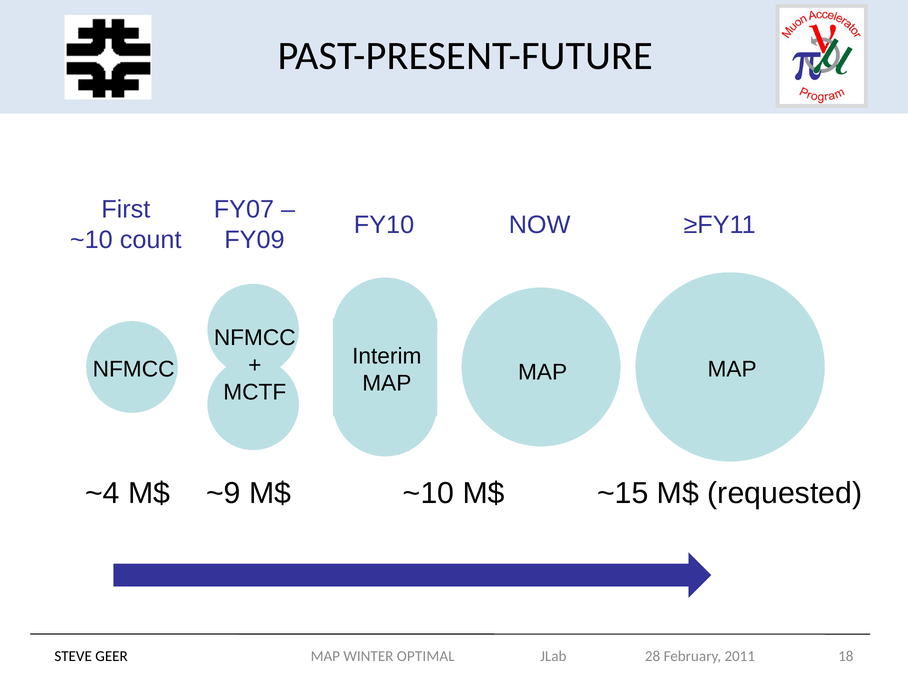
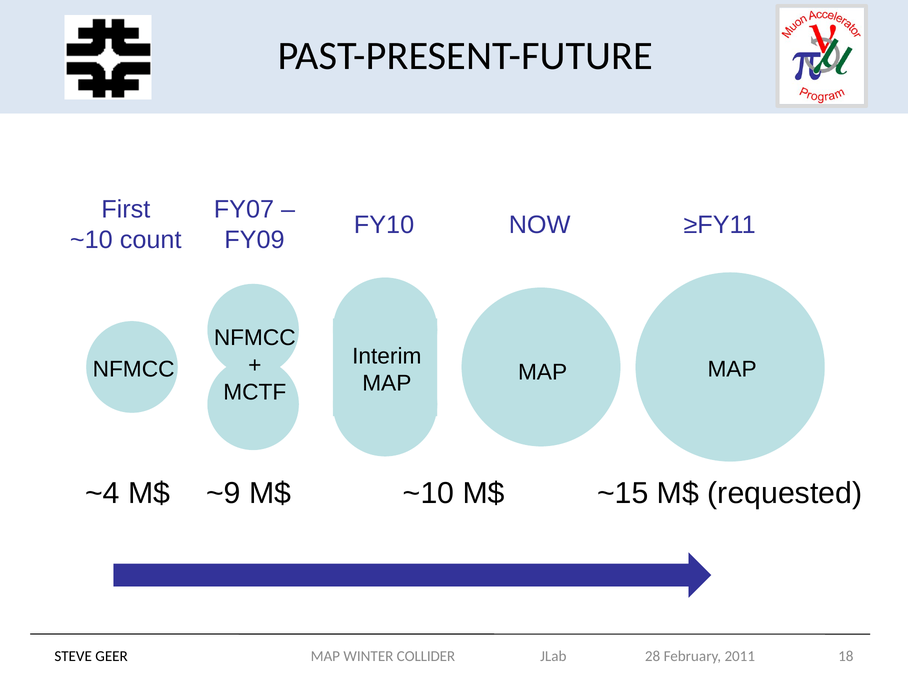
OPTIMAL: OPTIMAL -> COLLIDER
